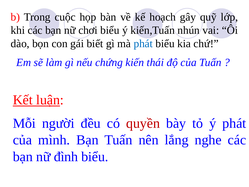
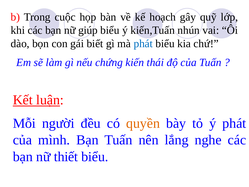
chơi: chơi -> giúp
quyền colour: red -> orange
đình: đình -> thiết
